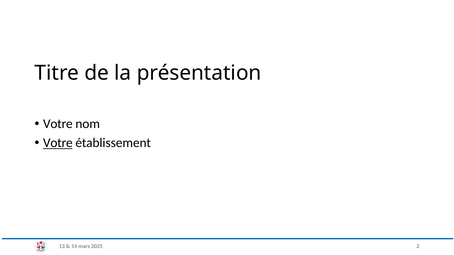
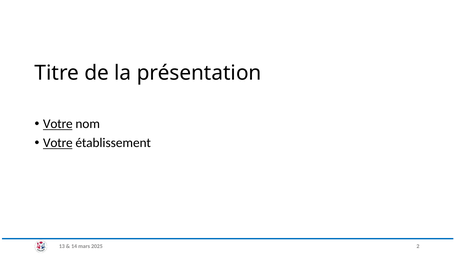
Votre at (58, 124) underline: none -> present
